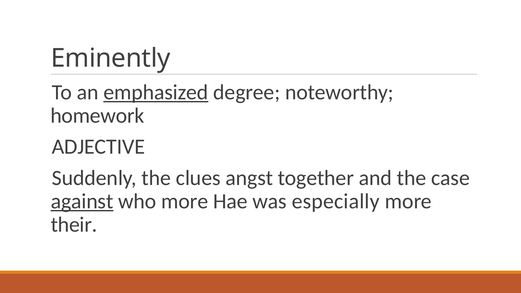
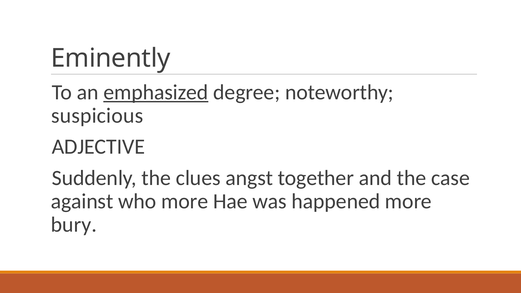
homework: homework -> suspicious
against underline: present -> none
especially: especially -> happened
their: their -> bury
